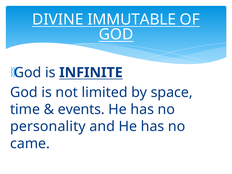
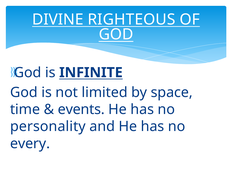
IMMUTABLE: IMMUTABLE -> RIGHTEOUS
came: came -> every
